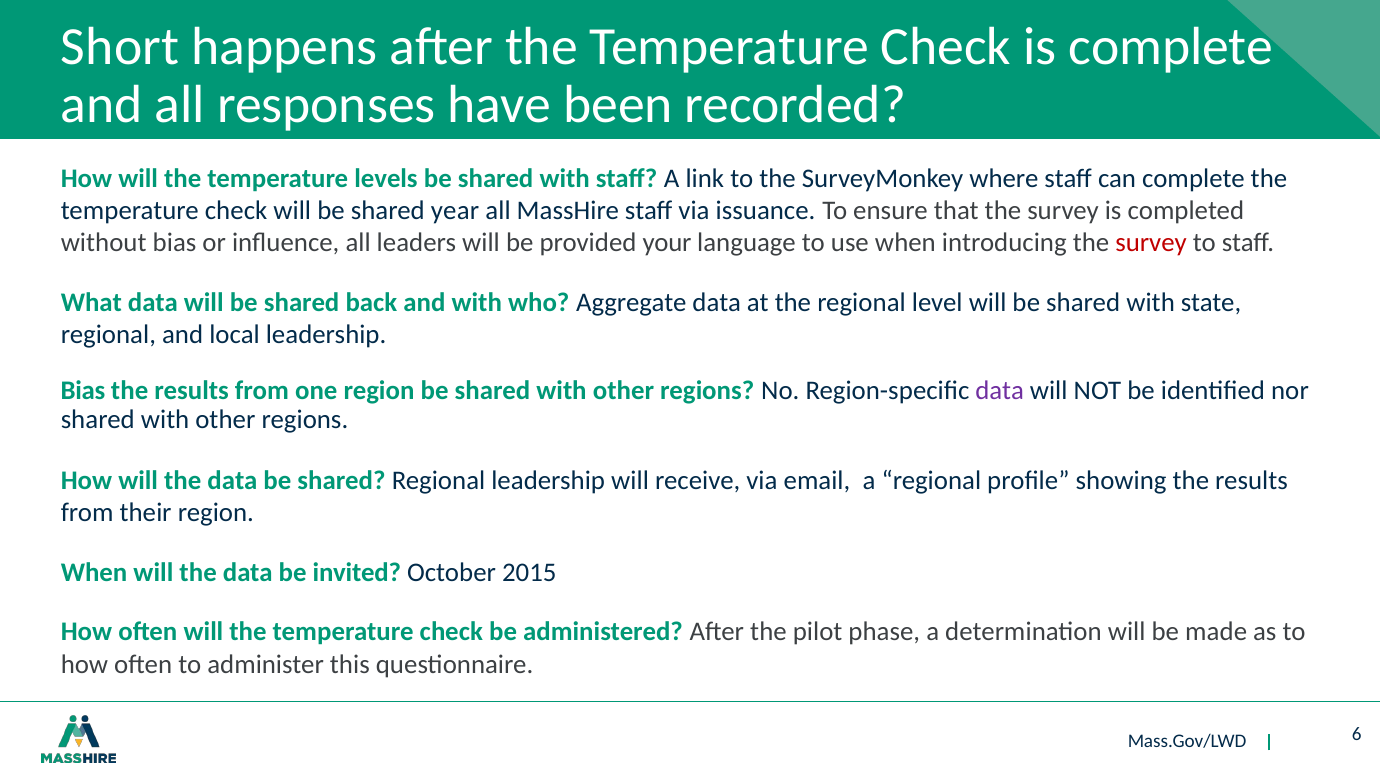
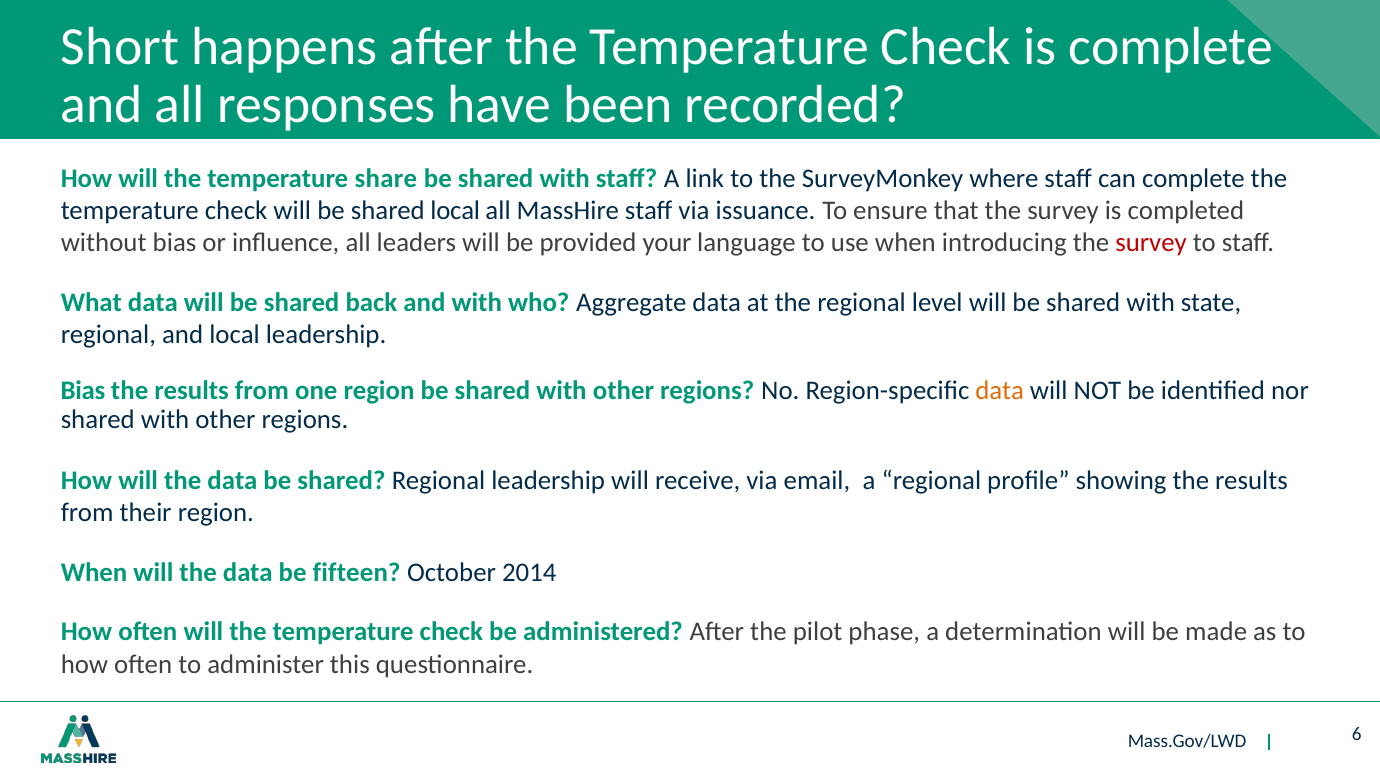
levels: levels -> share
shared year: year -> local
data at (1000, 391) colour: purple -> orange
invited: invited -> fifteen
2015: 2015 -> 2014
